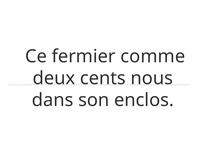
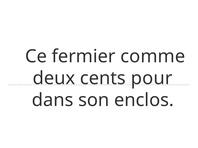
nous: nous -> pour
